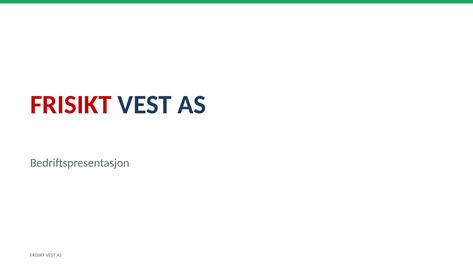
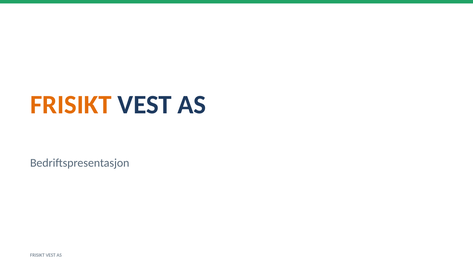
FRISIKT at (71, 105) colour: red -> orange
